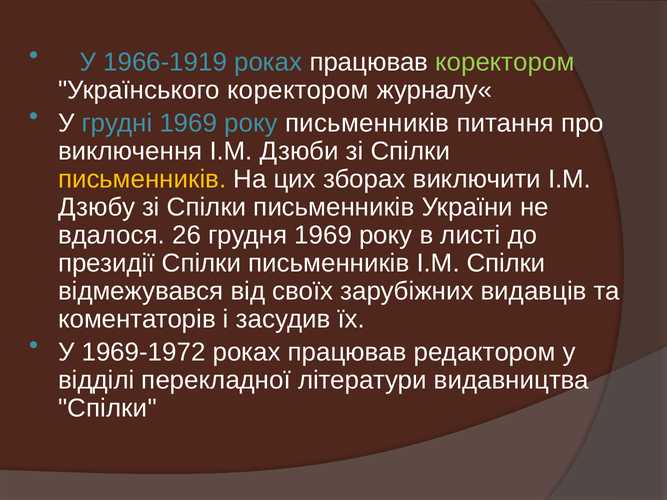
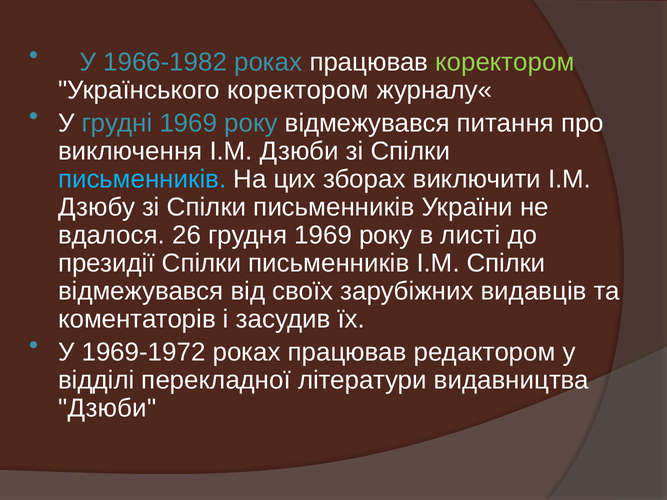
1966-1919: 1966-1919 -> 1966-1982
року письменників: письменників -> відмежувався
письменників at (142, 179) colour: yellow -> light blue
Спілки at (107, 409): Спілки -> Дзюби
